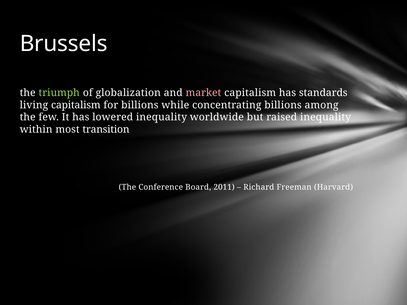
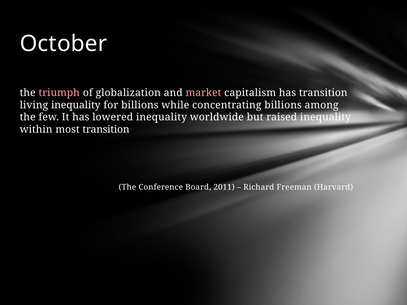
Brussels: Brussels -> October
triumph colour: light green -> pink
has standards: standards -> transition
living capitalism: capitalism -> inequality
